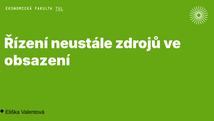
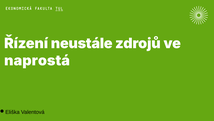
obsazení: obsazení -> naprostá
